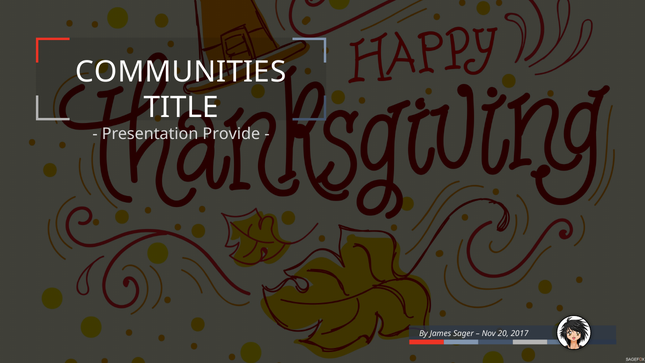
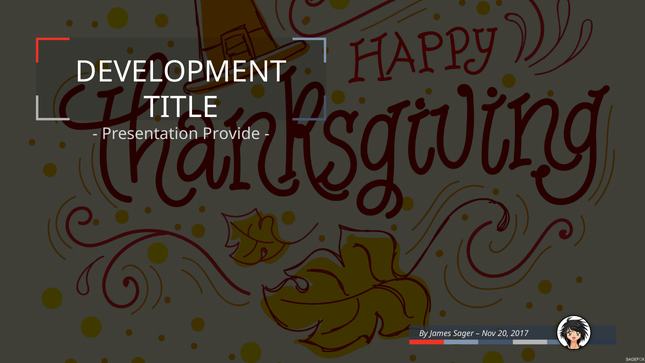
COMMUNITIES: COMMUNITIES -> DEVELOPMENT
